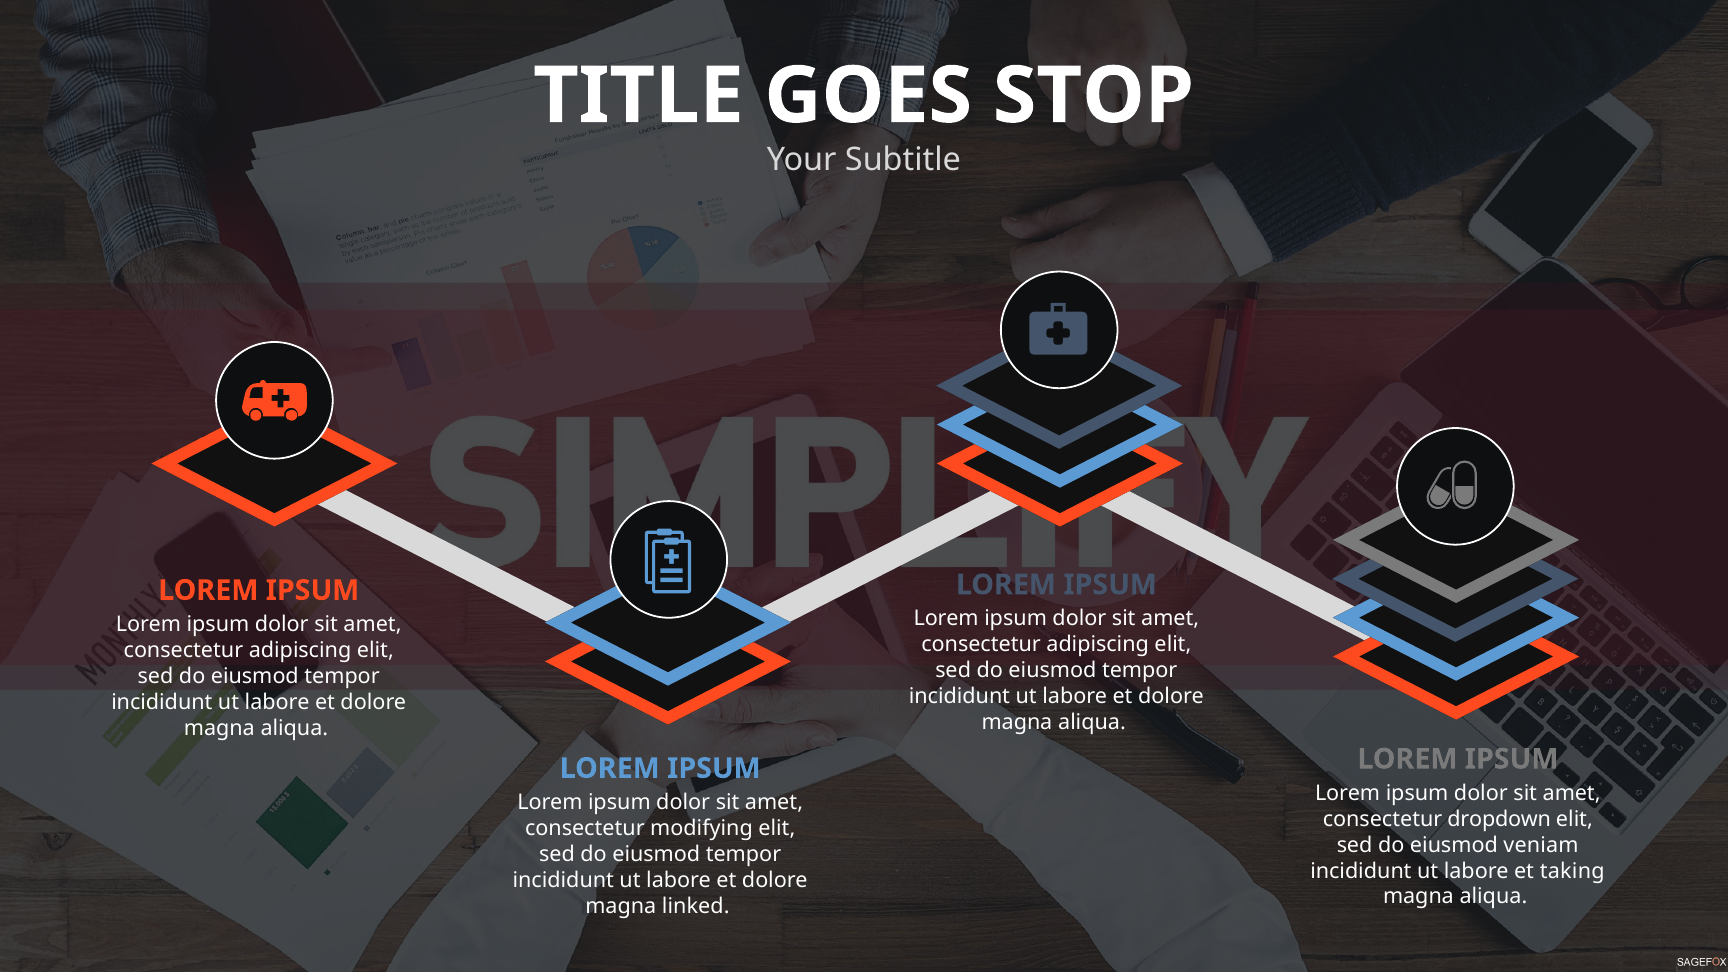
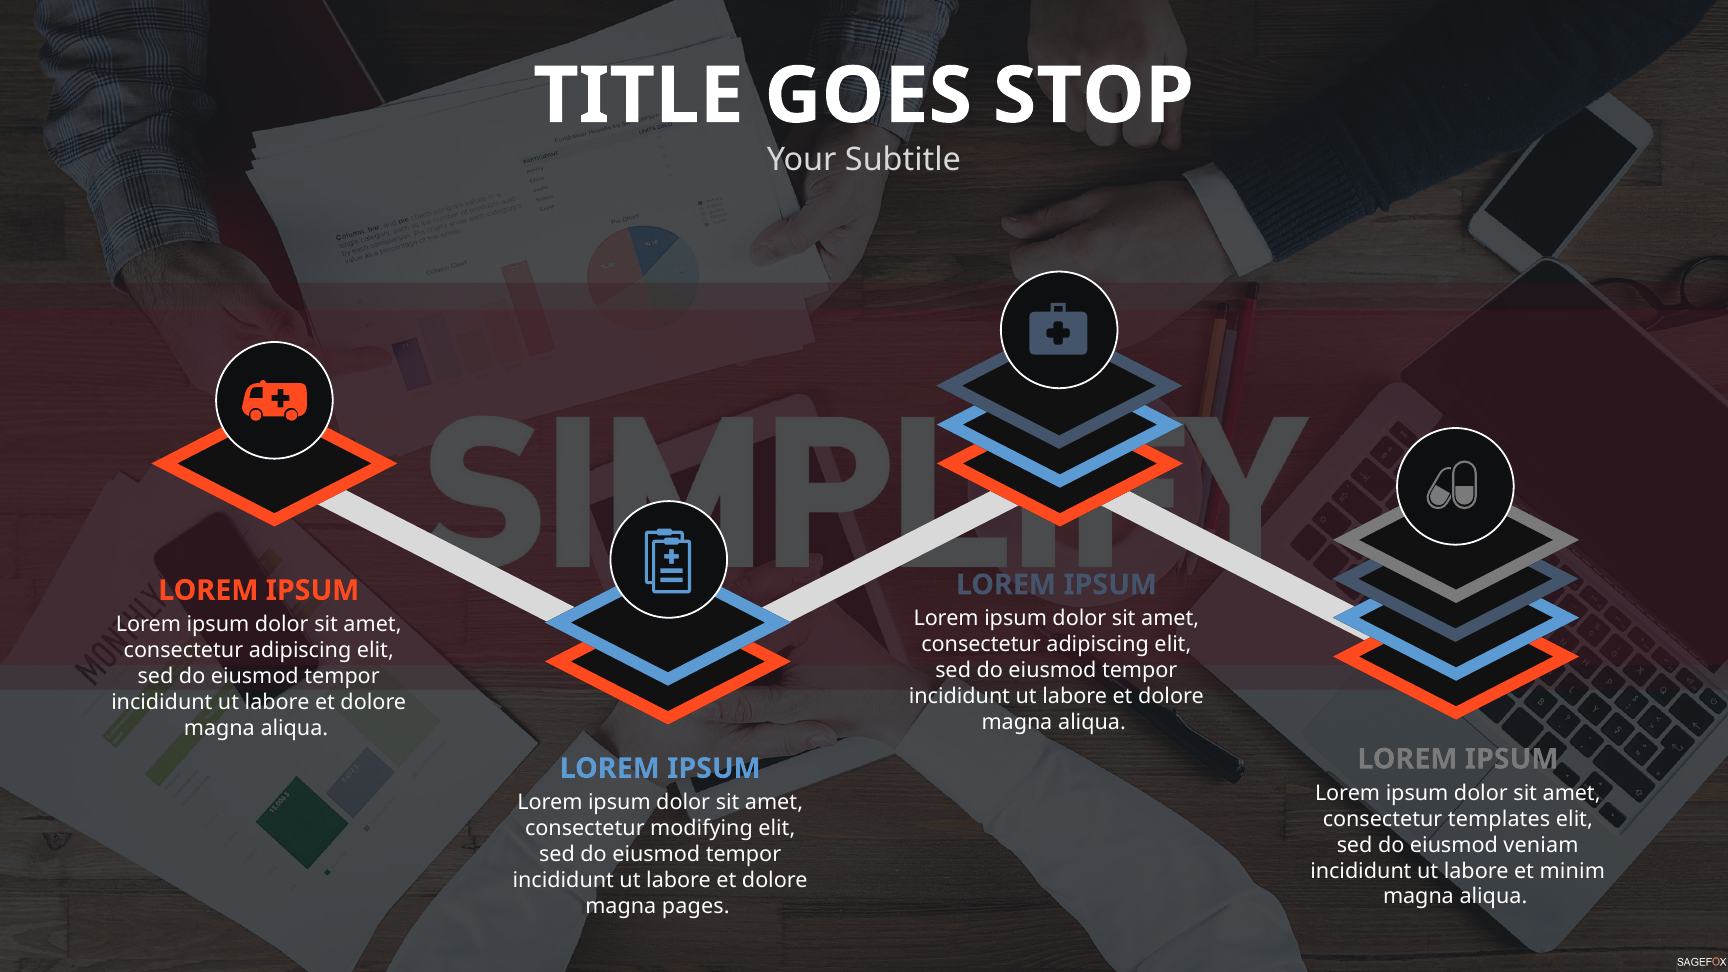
dropdown: dropdown -> templates
taking: taking -> minim
linked: linked -> pages
